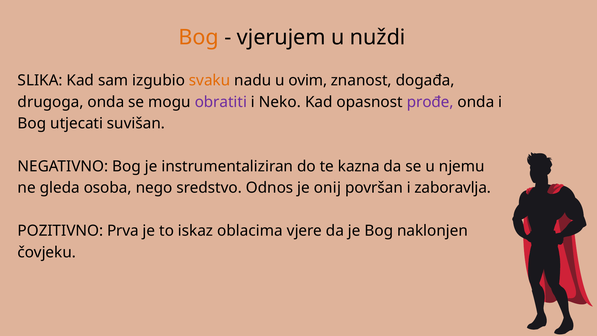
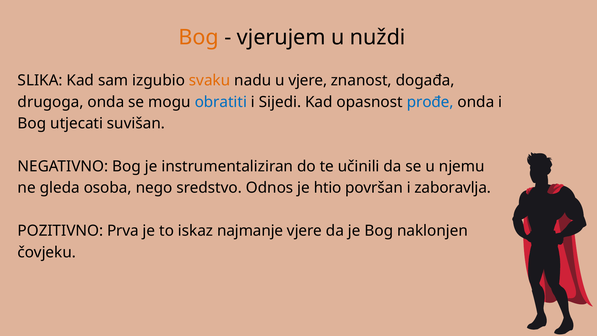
u ovim: ovim -> vjere
obratiti colour: purple -> blue
Neko: Neko -> Sijedi
prođe colour: purple -> blue
kazna: kazna -> učinili
onij: onij -> htio
oblacima: oblacima -> najmanje
